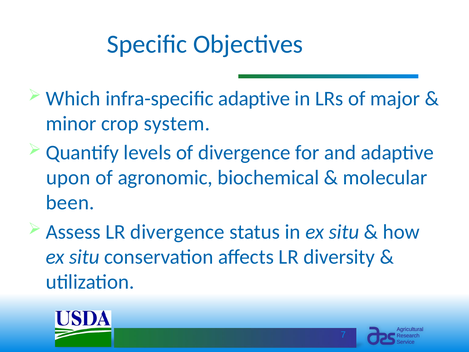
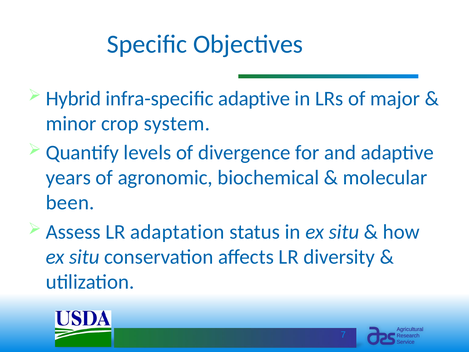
Which: Which -> Hybrid
upon: upon -> years
LR divergence: divergence -> adaptation
